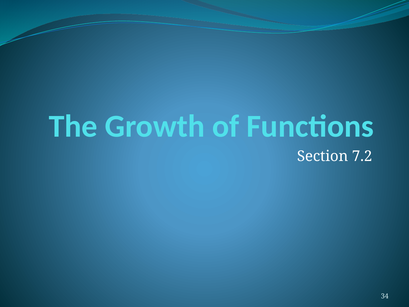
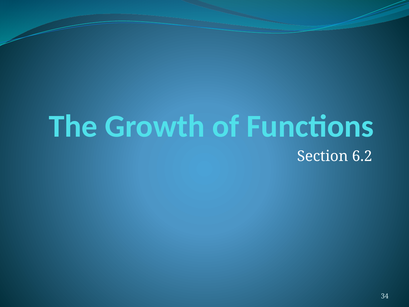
7.2: 7.2 -> 6.2
